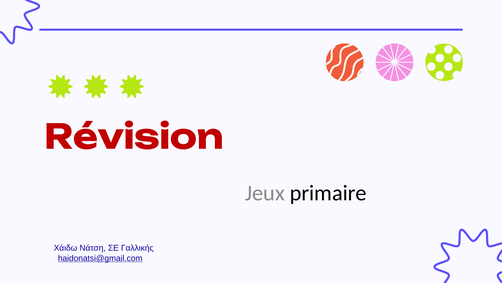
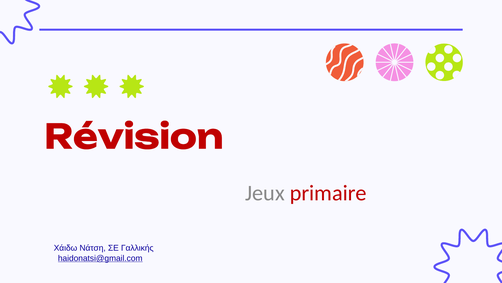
primaire colour: black -> red
